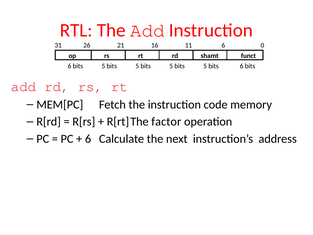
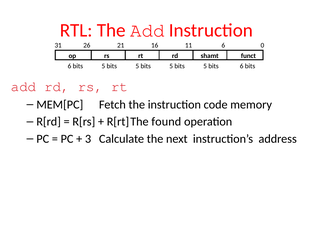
factor: factor -> found
6 at (88, 139): 6 -> 3
